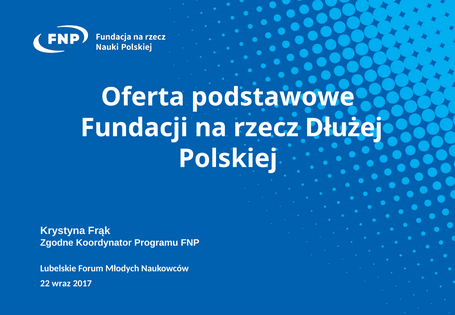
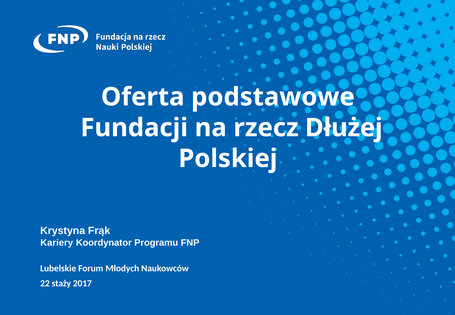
Zgodne: Zgodne -> Kariery
wraz: wraz -> staży
